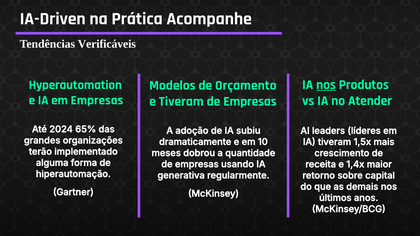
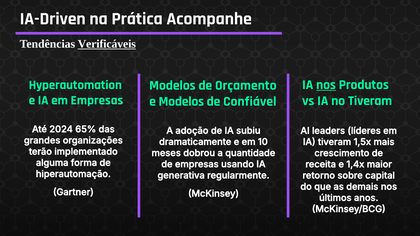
Verificáveis underline: none -> present
no Atender: Atender -> Tiveram
e Tiveram: Tiveram -> Modelos
Empresas at (250, 102): Empresas -> Confiável
